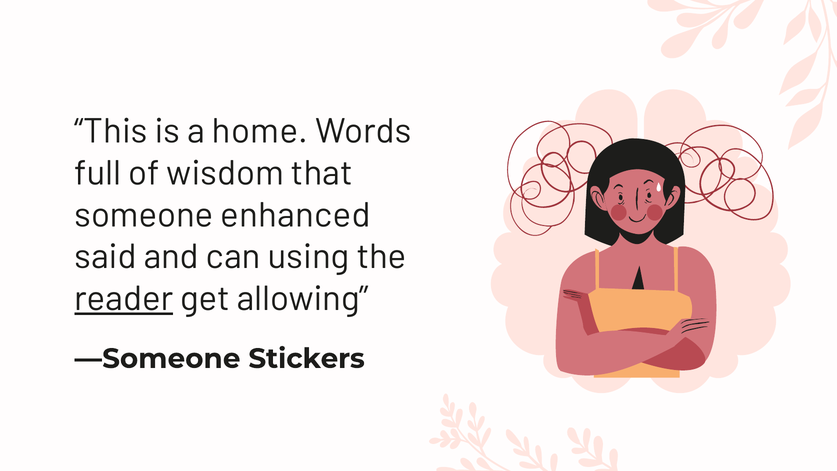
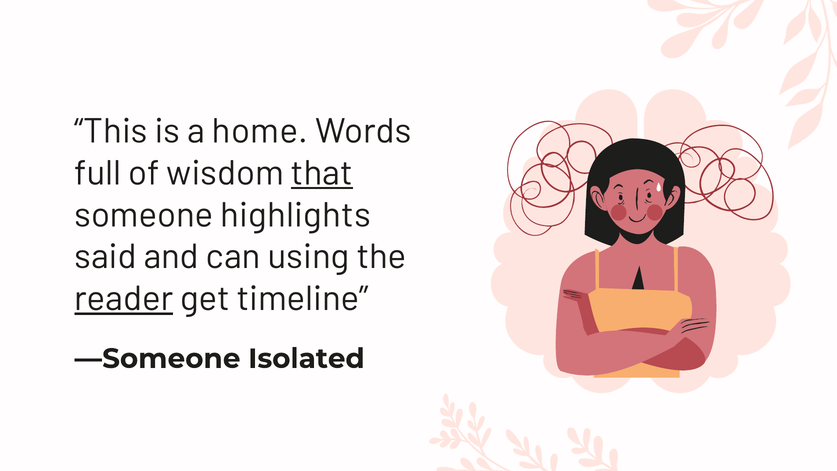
that underline: none -> present
enhanced: enhanced -> highlights
allowing: allowing -> timeline
Stickers: Stickers -> Isolated
